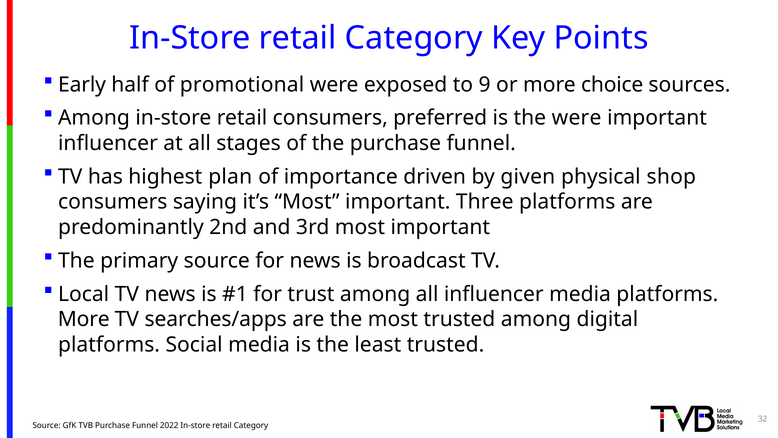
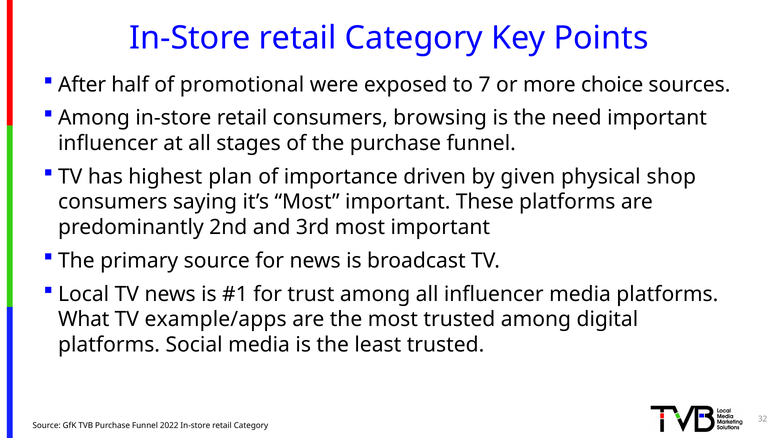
Early: Early -> After
9: 9 -> 7
preferred: preferred -> browsing
the were: were -> need
Three: Three -> These
More at (84, 319): More -> What
searches/apps: searches/apps -> example/apps
